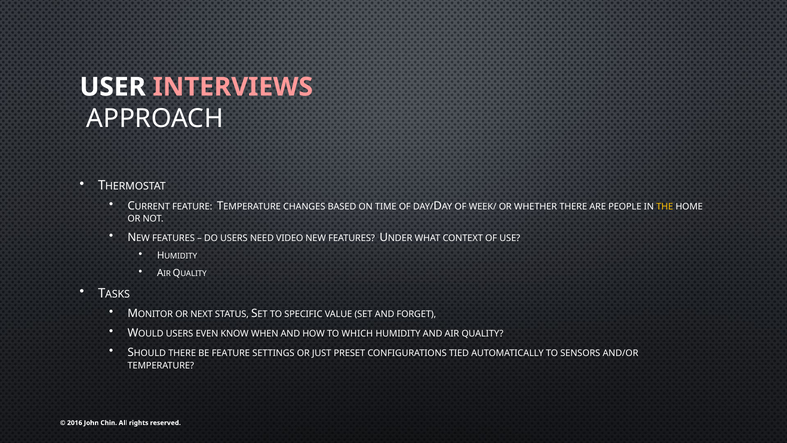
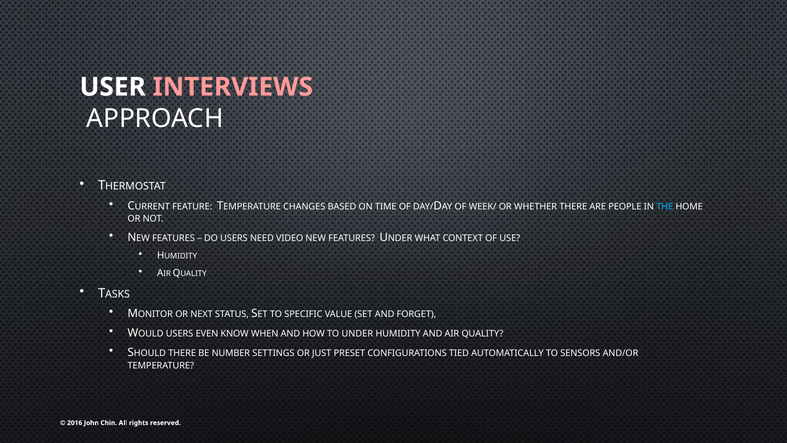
THE colour: yellow -> light blue
TO WHICH: WHICH -> UNDER
BE FEATURE: FEATURE -> NUMBER
